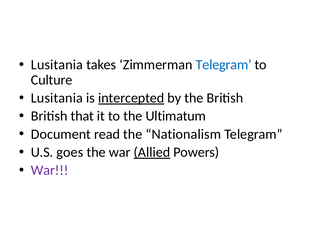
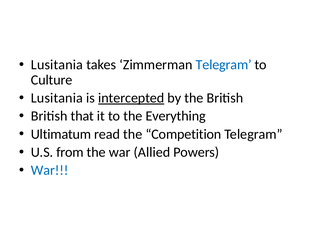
Ultimatum: Ultimatum -> Everything
Document: Document -> Ultimatum
Nationalism: Nationalism -> Competition
goes: goes -> from
Allied underline: present -> none
War at (50, 170) colour: purple -> blue
